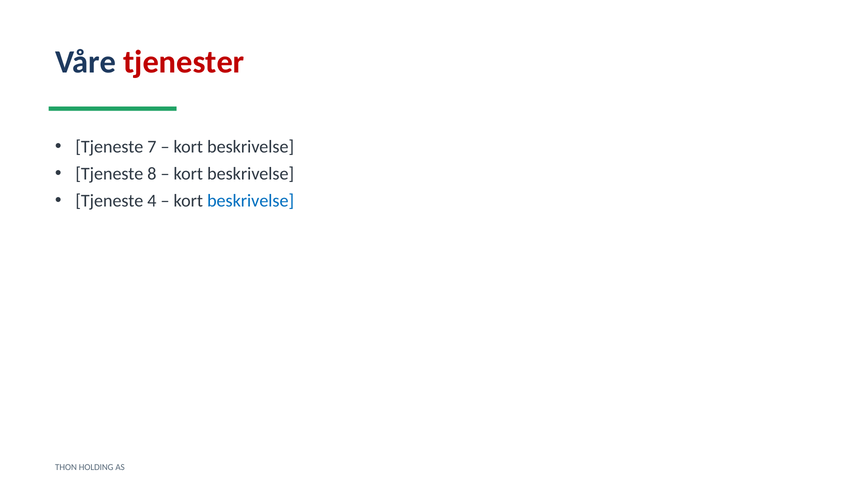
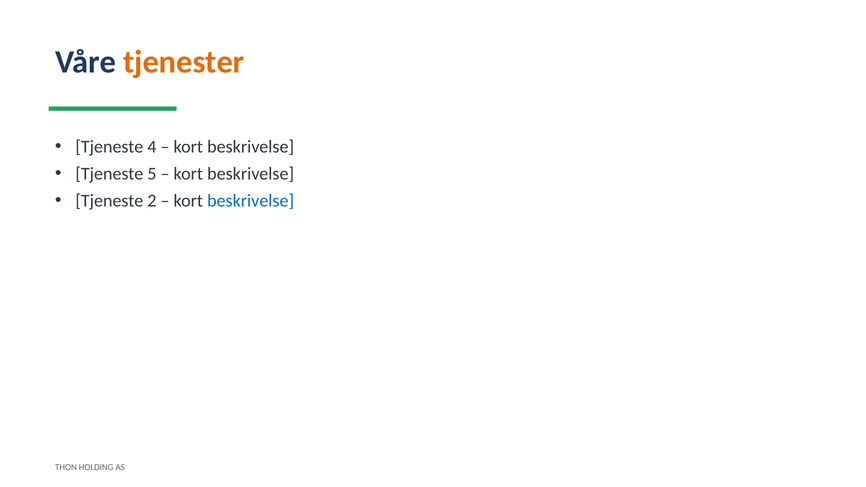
tjenester colour: red -> orange
7: 7 -> 4
8: 8 -> 5
4: 4 -> 2
